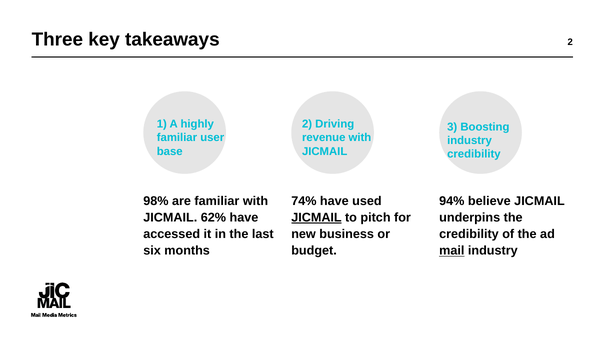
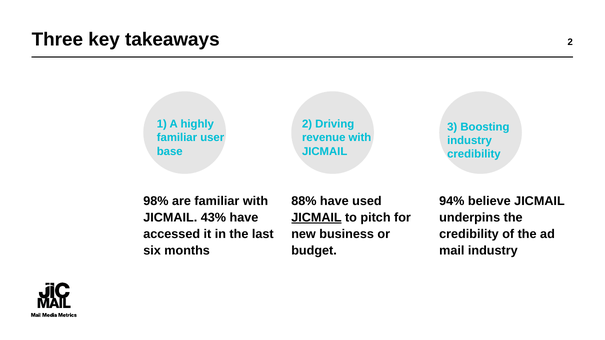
74%: 74% -> 88%
62%: 62% -> 43%
mail underline: present -> none
